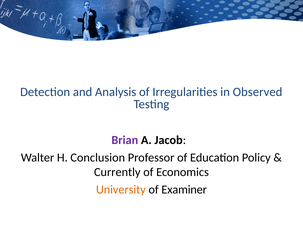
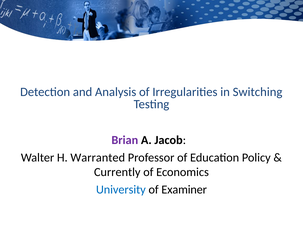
Observed: Observed -> Switching
Conclusion: Conclusion -> Warranted
University colour: orange -> blue
